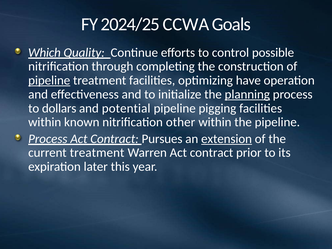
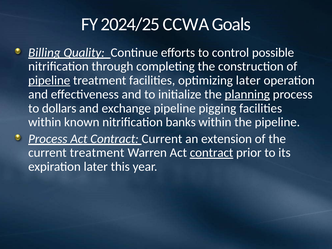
Which: Which -> Billing
optimizing have: have -> later
potential: potential -> exchange
other: other -> banks
Contract Pursues: Pursues -> Current
extension underline: present -> none
contract at (212, 153) underline: none -> present
